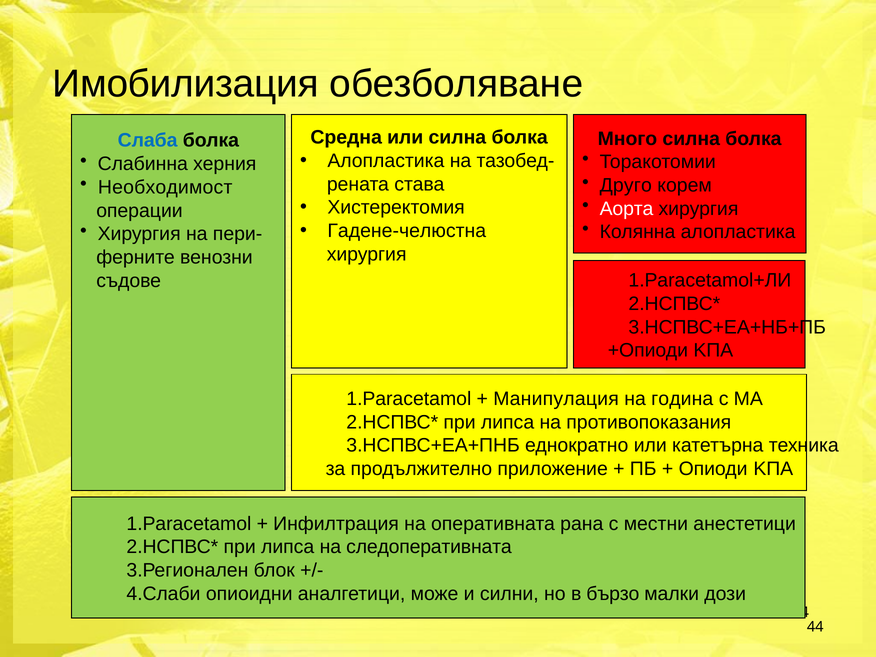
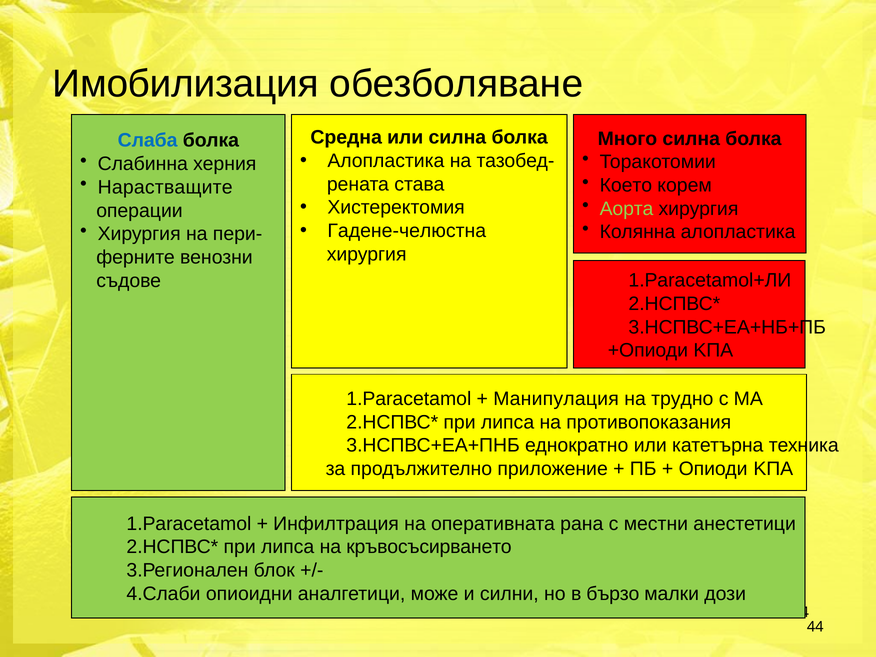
Друго: Друго -> Което
Необходимост: Необходимост -> Нарастващите
Аорта colour: white -> light green
година: година -> трудно
следоперативната: следоперативната -> кръвосъсирването
